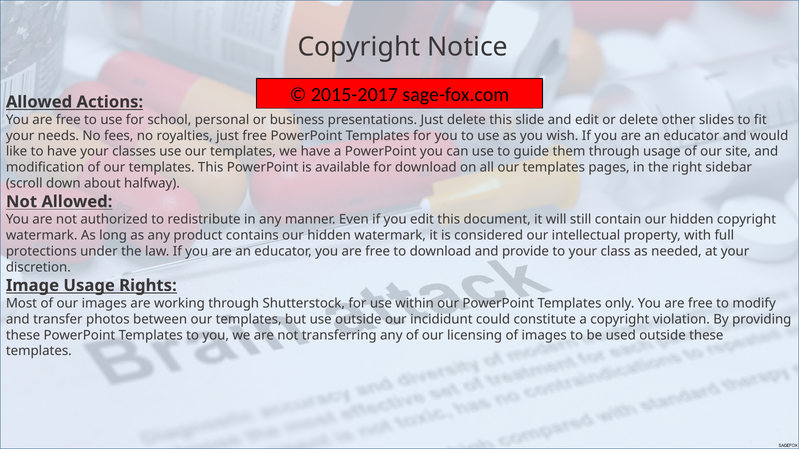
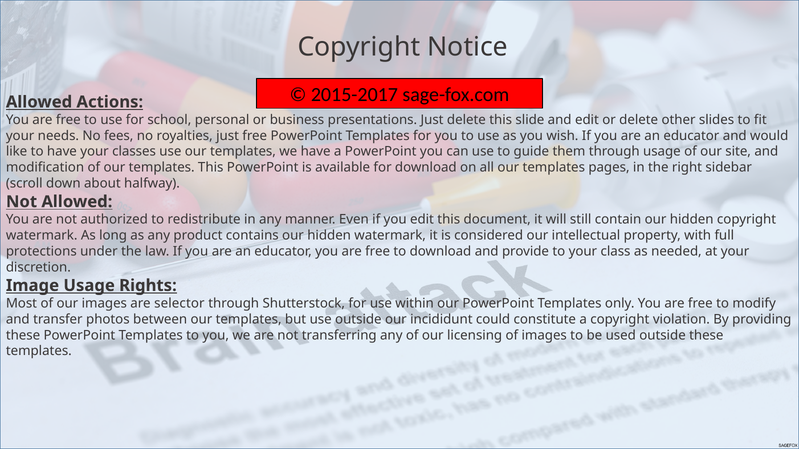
working: working -> selector
